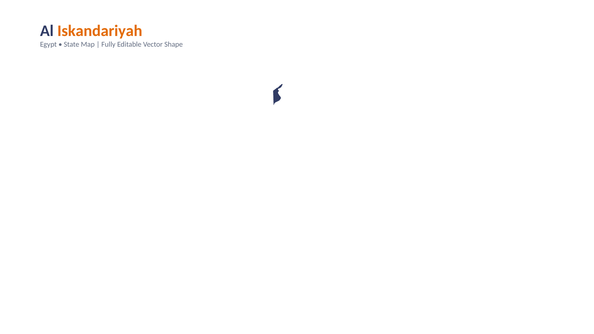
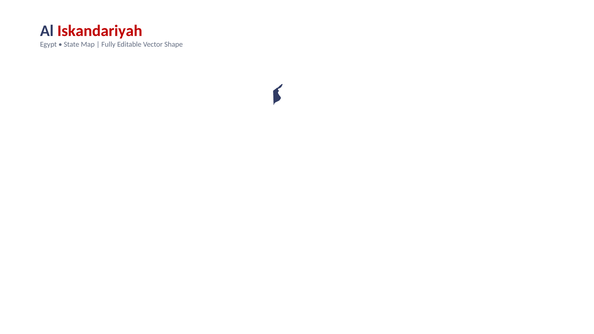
Iskandariyah colour: orange -> red
